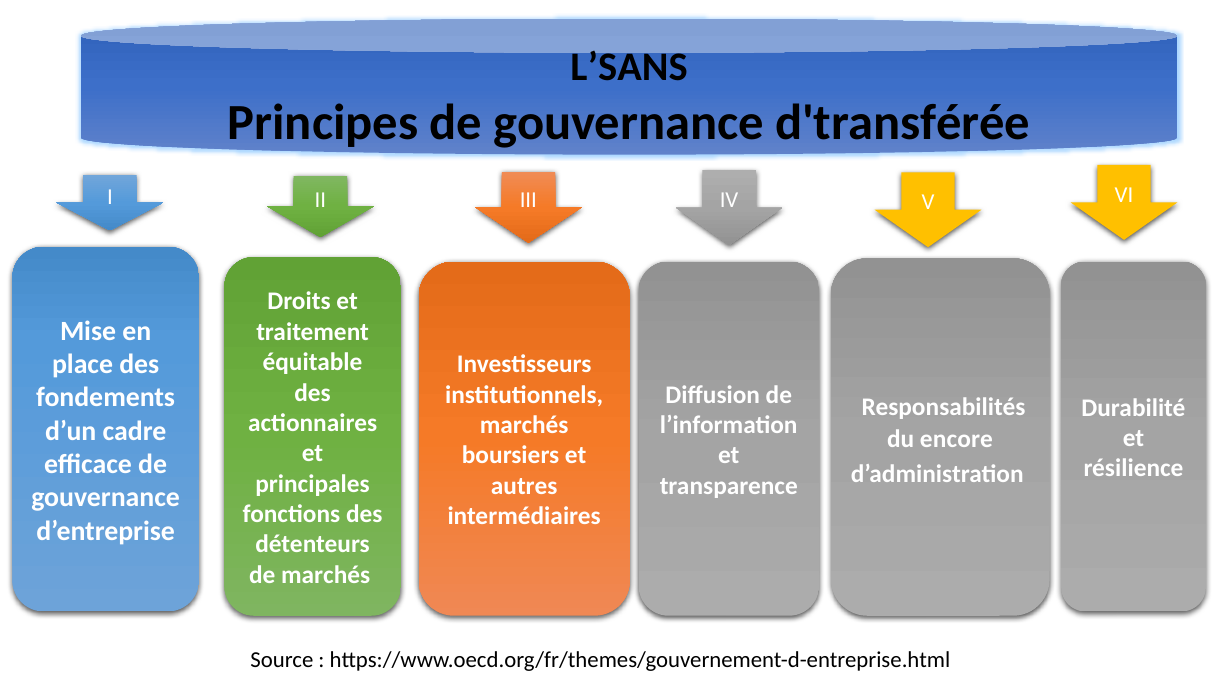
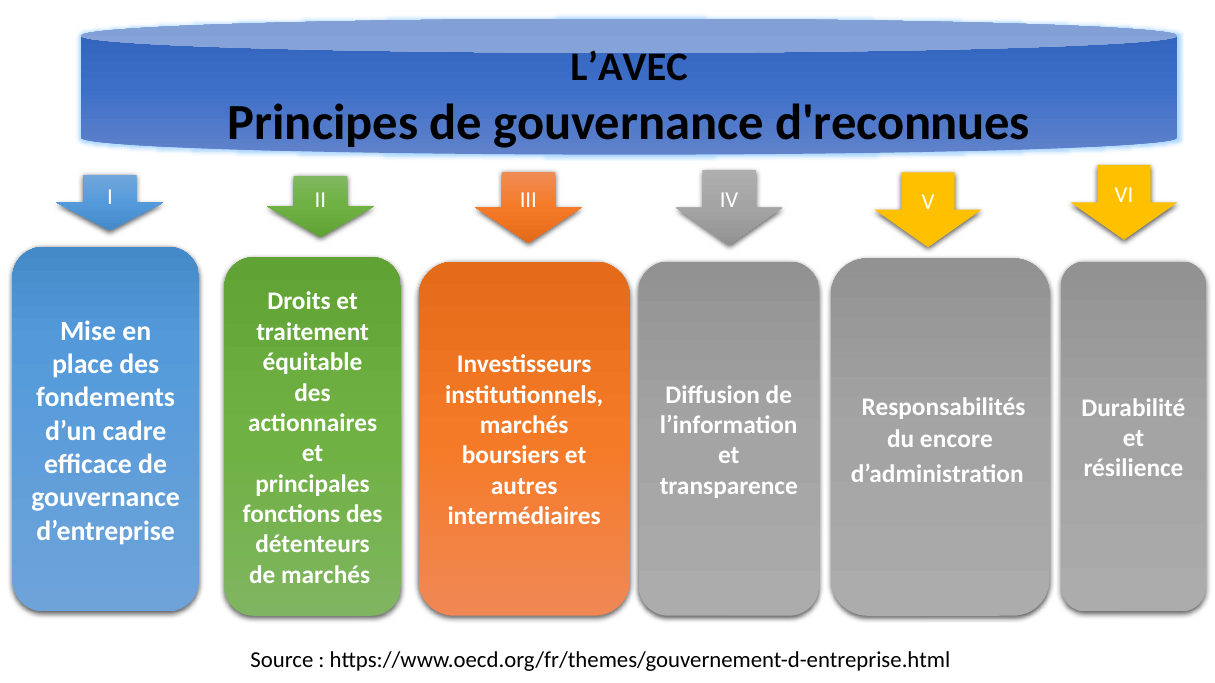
L’SANS: L’SANS -> L’AVEC
d'transférée: d'transférée -> d'reconnues
